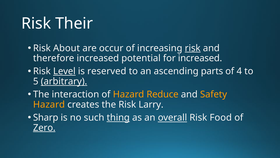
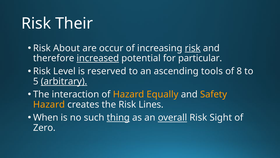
increased at (98, 58) underline: none -> present
for increased: increased -> particular
Level underline: present -> none
parts: parts -> tools
4: 4 -> 8
Reduce: Reduce -> Equally
Larry: Larry -> Lines
Sharp: Sharp -> When
Food: Food -> Sight
Zero underline: present -> none
